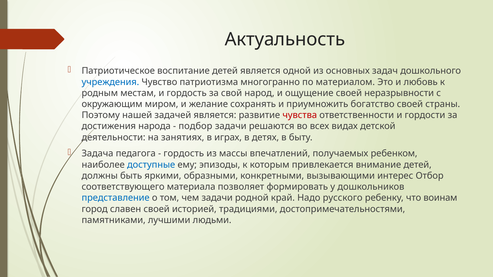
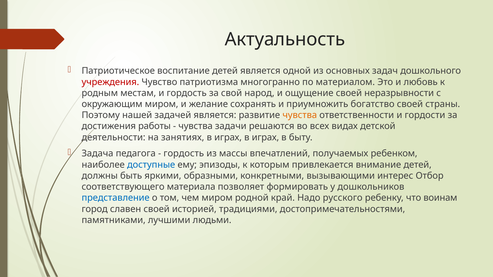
учреждения colour: blue -> red
чувства at (300, 115) colour: red -> orange
народа: народа -> работы
подбор at (195, 126): подбор -> чувства
играх в детях: детях -> играх
чем задачи: задачи -> миром
